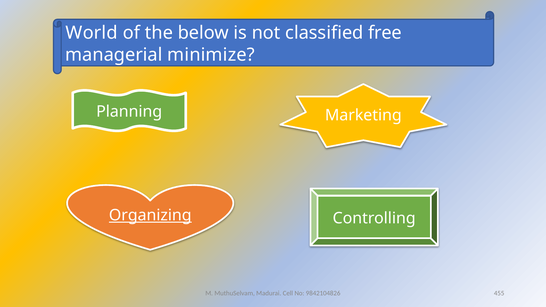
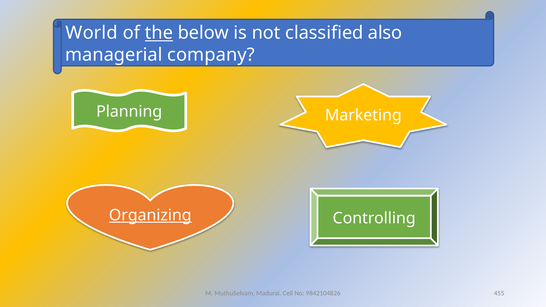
the underline: none -> present
free: free -> also
minimize: minimize -> company
